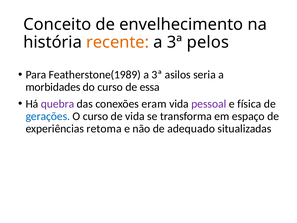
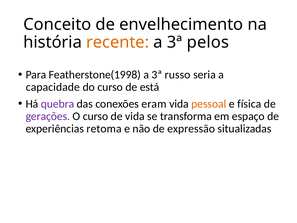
Featherstone(1989: Featherstone(1989 -> Featherstone(1998
asilos: asilos -> russo
morbidades: morbidades -> capacidade
essa: essa -> está
pessoal colour: purple -> orange
gerações colour: blue -> purple
adequado: adequado -> expressão
